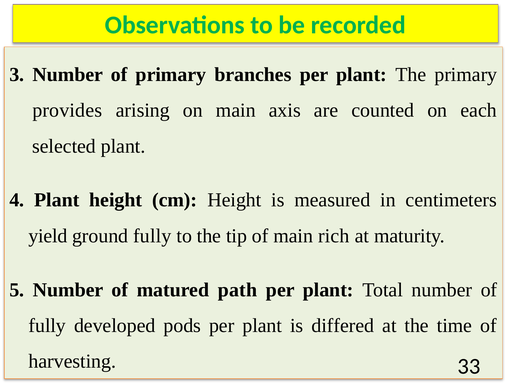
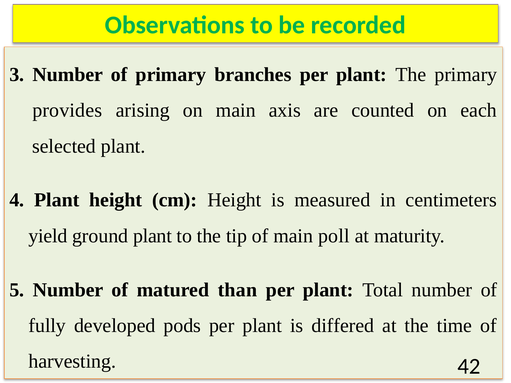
ground fully: fully -> plant
rich: rich -> poll
path: path -> than
33: 33 -> 42
